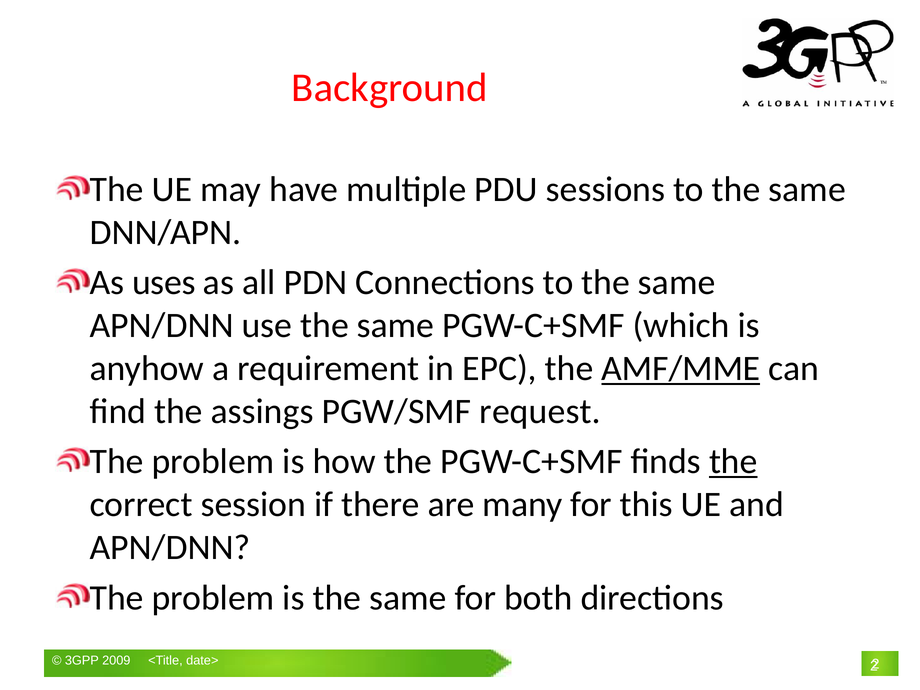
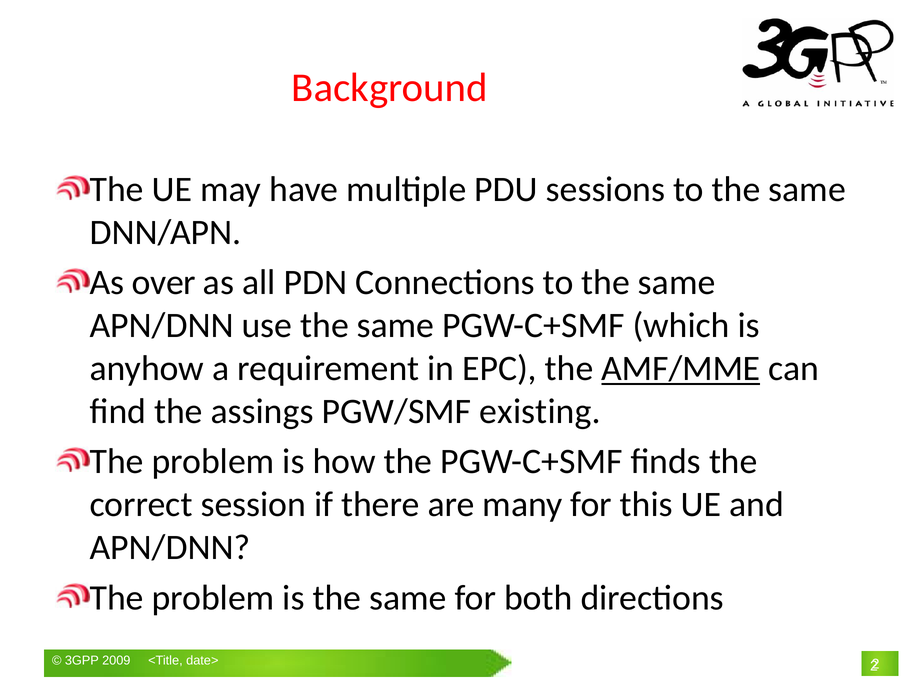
uses: uses -> over
request: request -> existing
the at (733, 462) underline: present -> none
